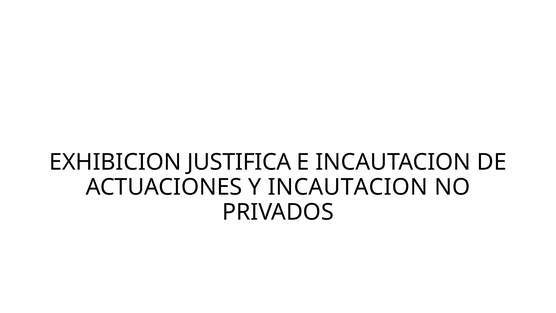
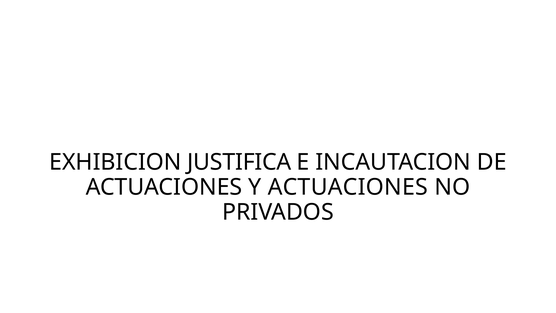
Y INCAUTACION: INCAUTACION -> ACTUACIONES
